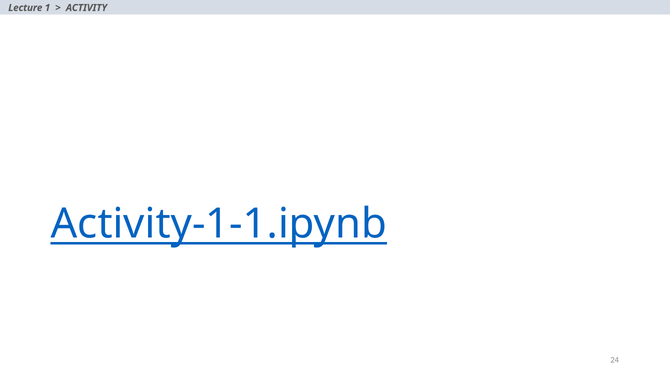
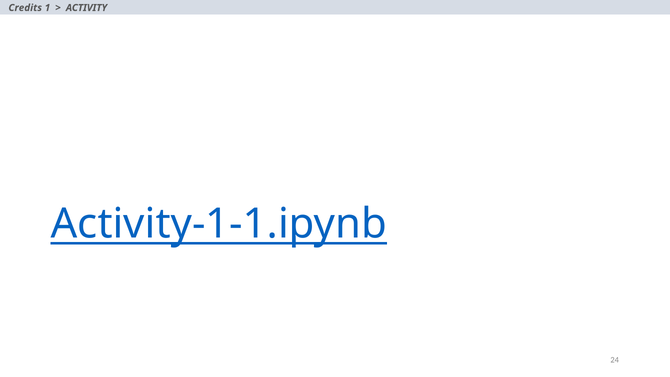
Lecture: Lecture -> Credits
